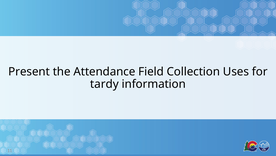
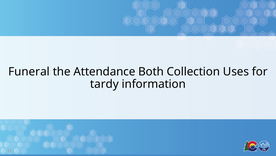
Present: Present -> Funeral
Field: Field -> Both
